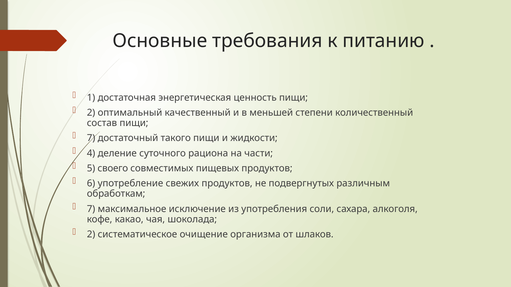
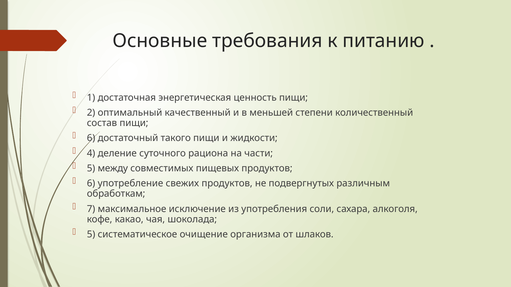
7 at (91, 138): 7 -> 6
своего: своего -> между
2 at (91, 235): 2 -> 5
